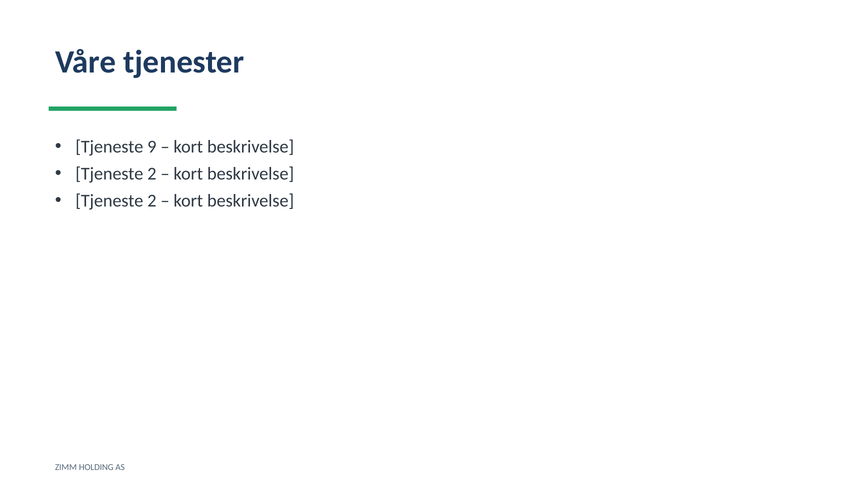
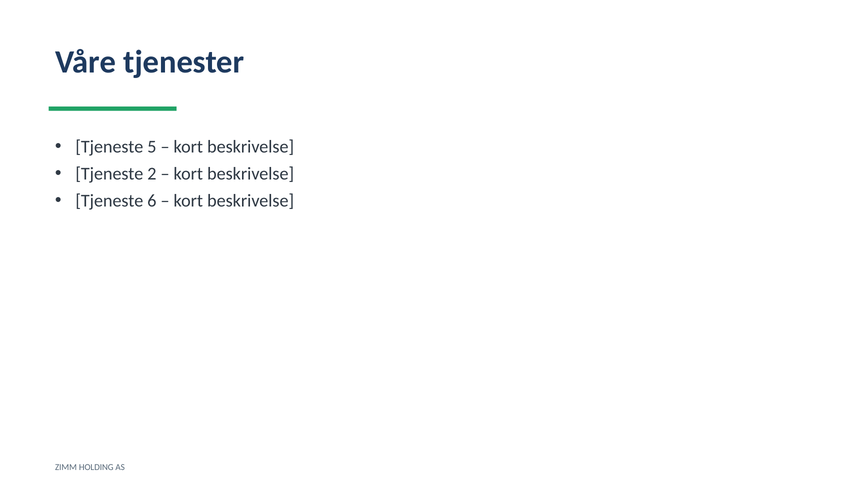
9: 9 -> 5
2 at (152, 201): 2 -> 6
